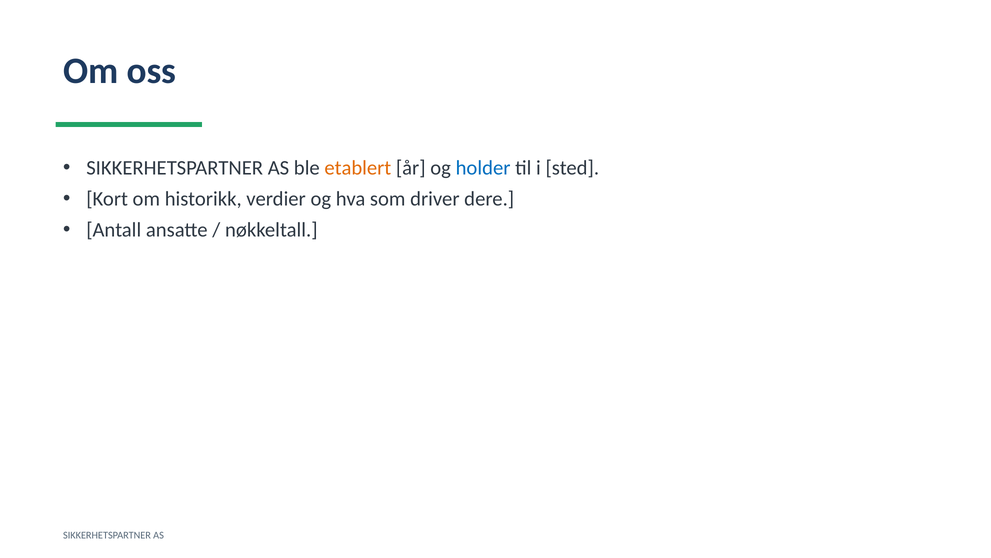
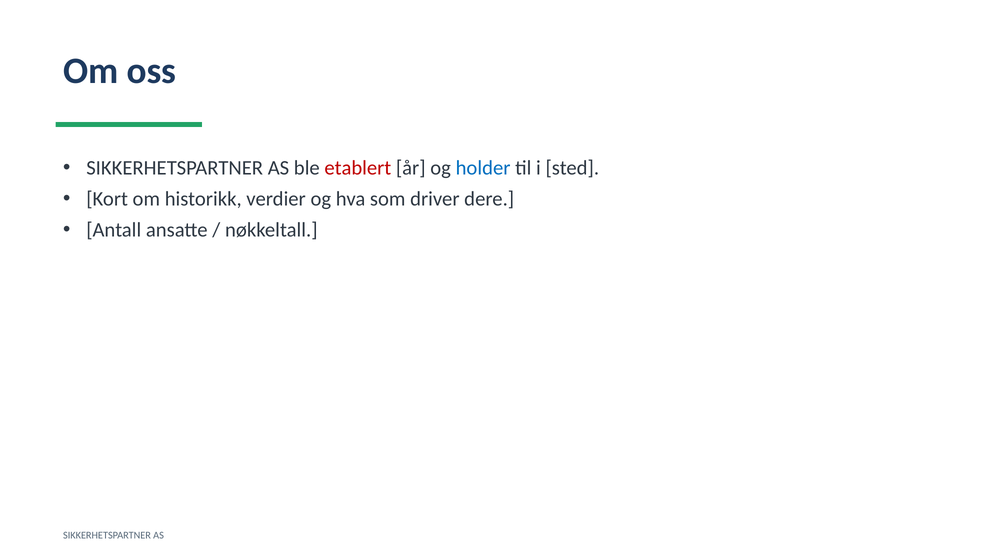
etablert colour: orange -> red
